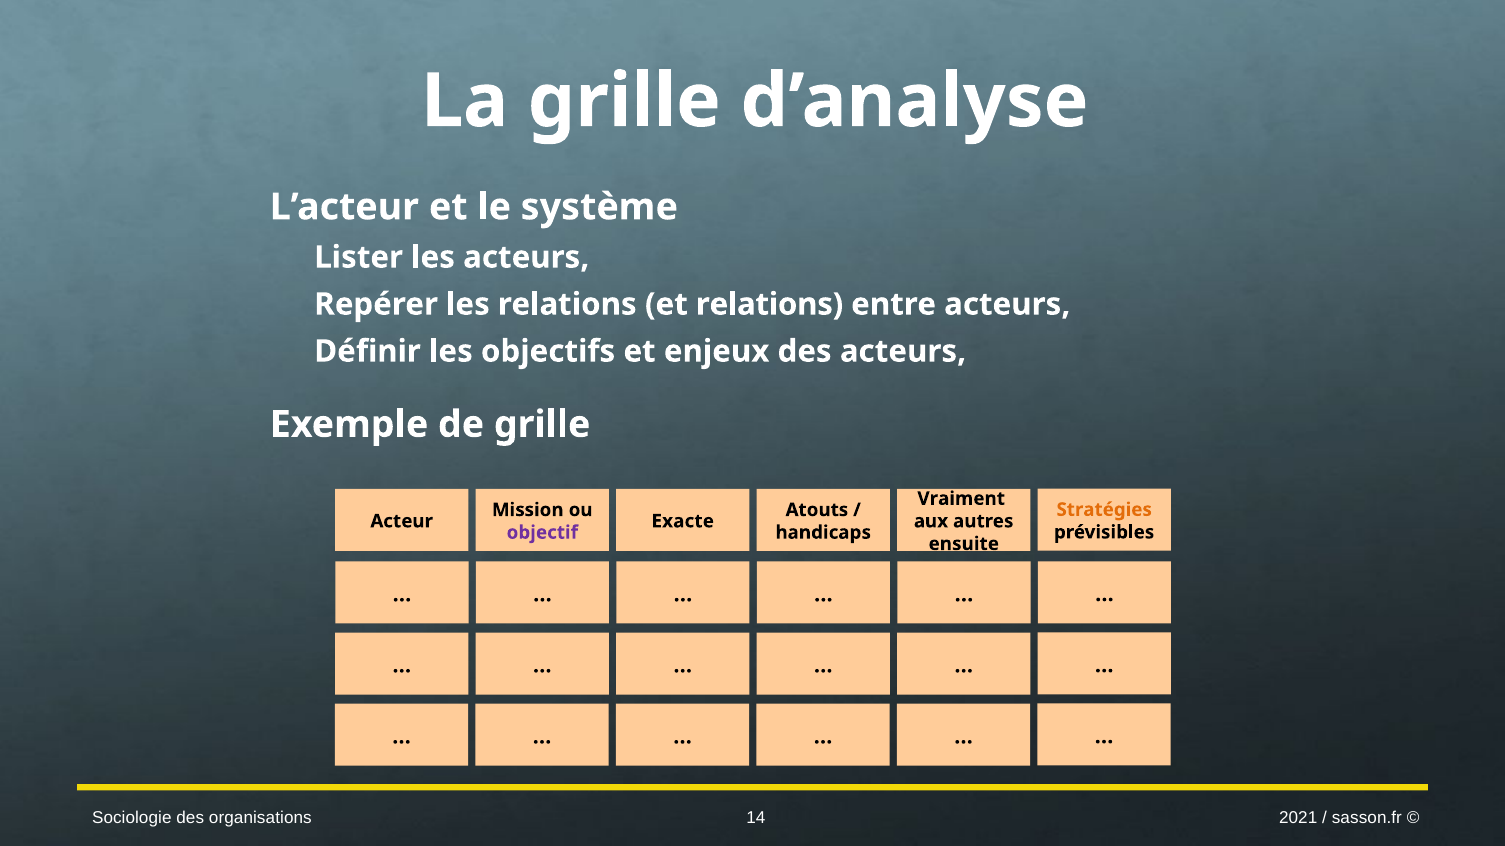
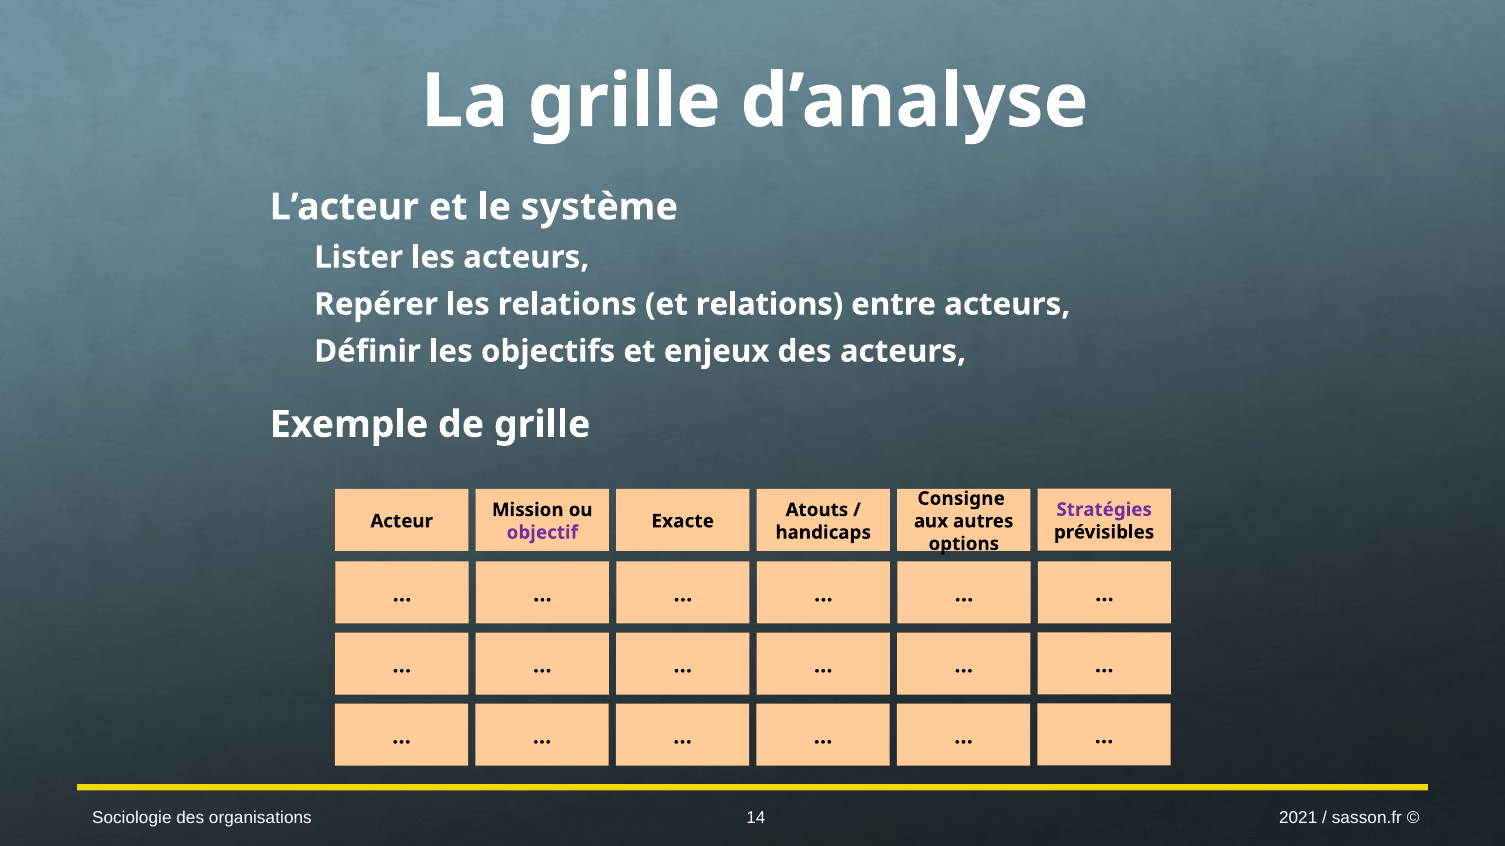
Vraiment: Vraiment -> Consigne
Stratégies colour: orange -> purple
ensuite: ensuite -> options
